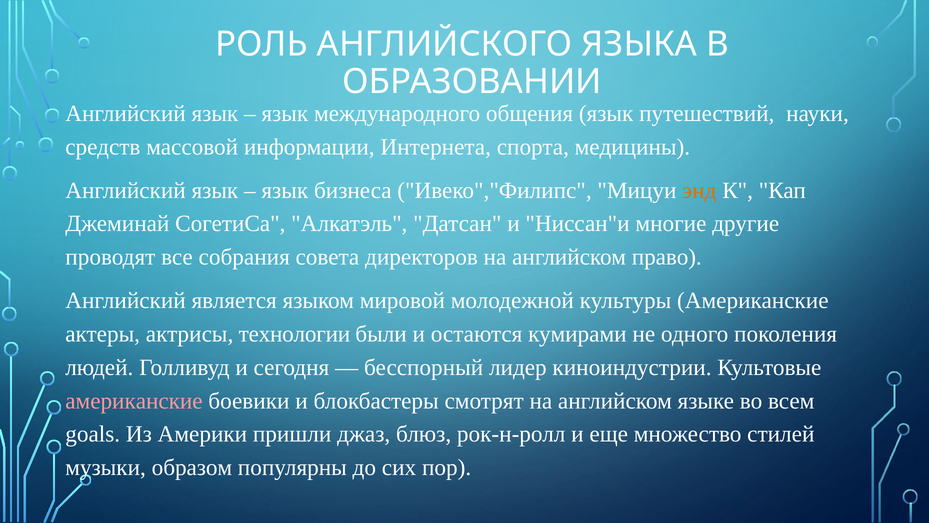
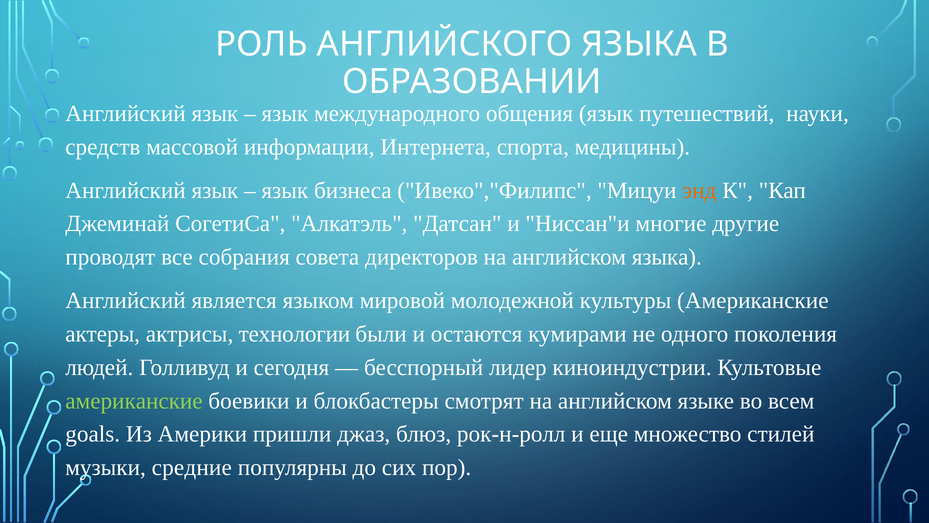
английском право: право -> языка
американские at (134, 401) colour: pink -> light green
образом: образом -> средние
